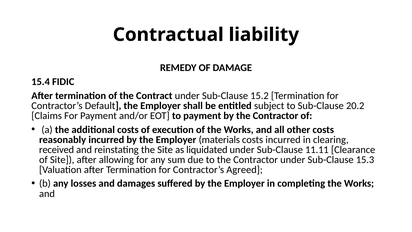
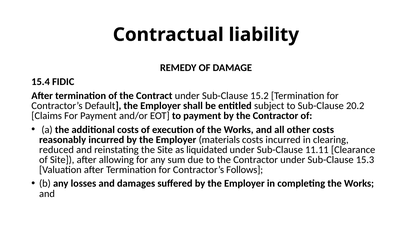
received: received -> reduced
Agreed: Agreed -> Follows
